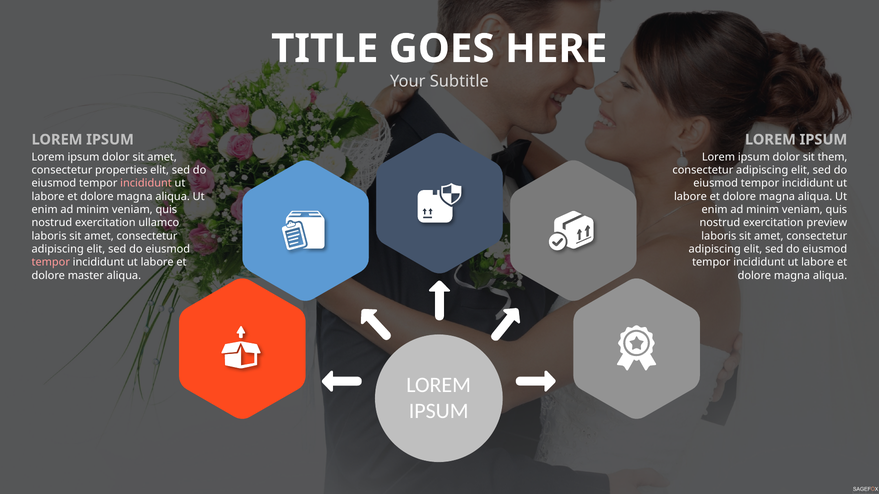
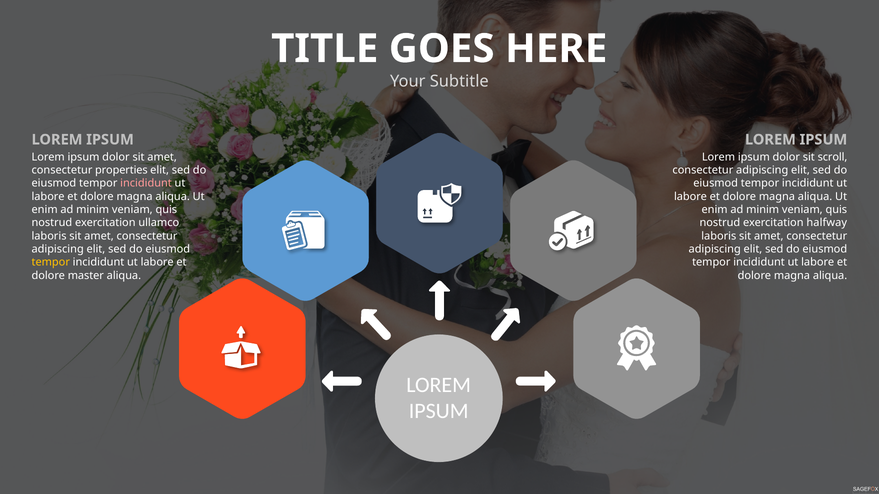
them: them -> scroll
preview: preview -> halfway
tempor at (51, 263) colour: pink -> yellow
